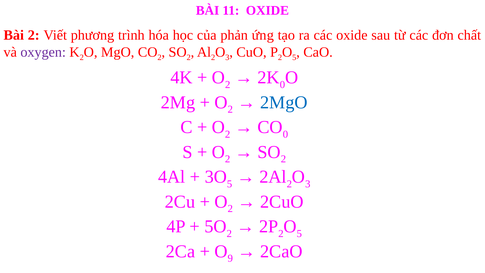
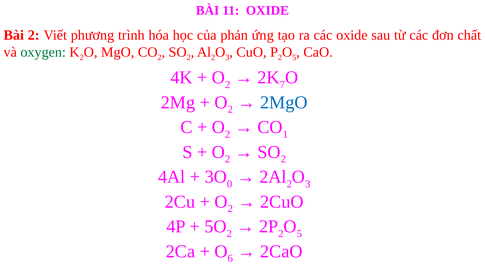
oxygen colour: purple -> green
0 at (282, 85): 0 -> 7
0 at (285, 134): 0 -> 1
5 at (230, 184): 5 -> 0
9: 9 -> 6
